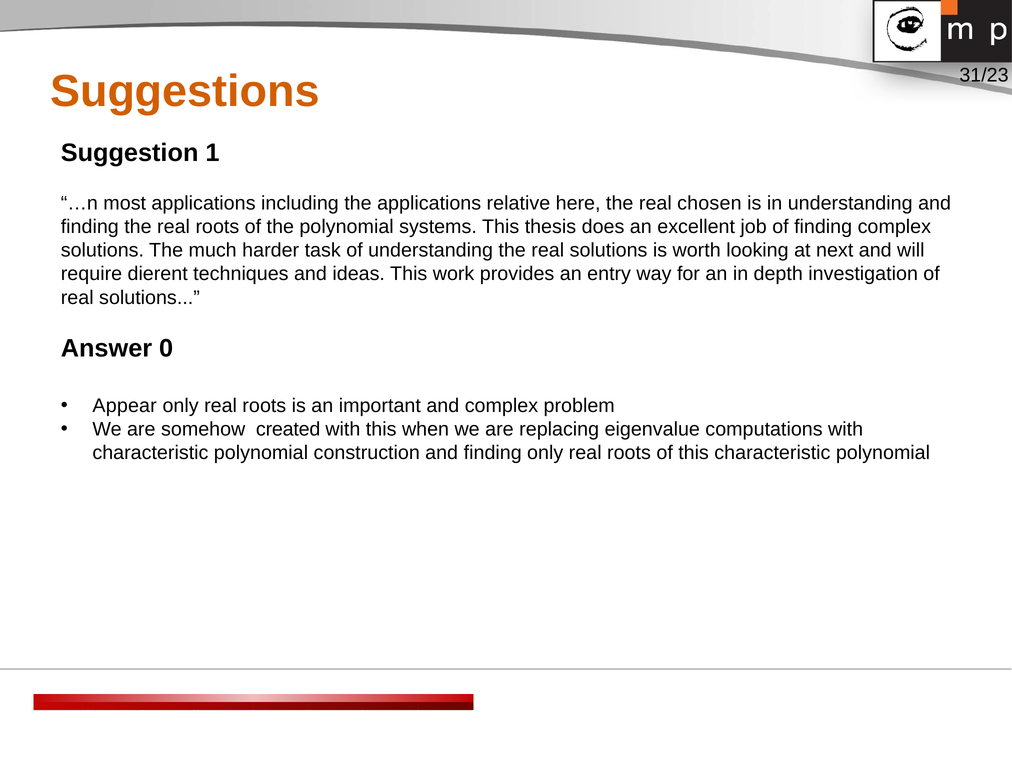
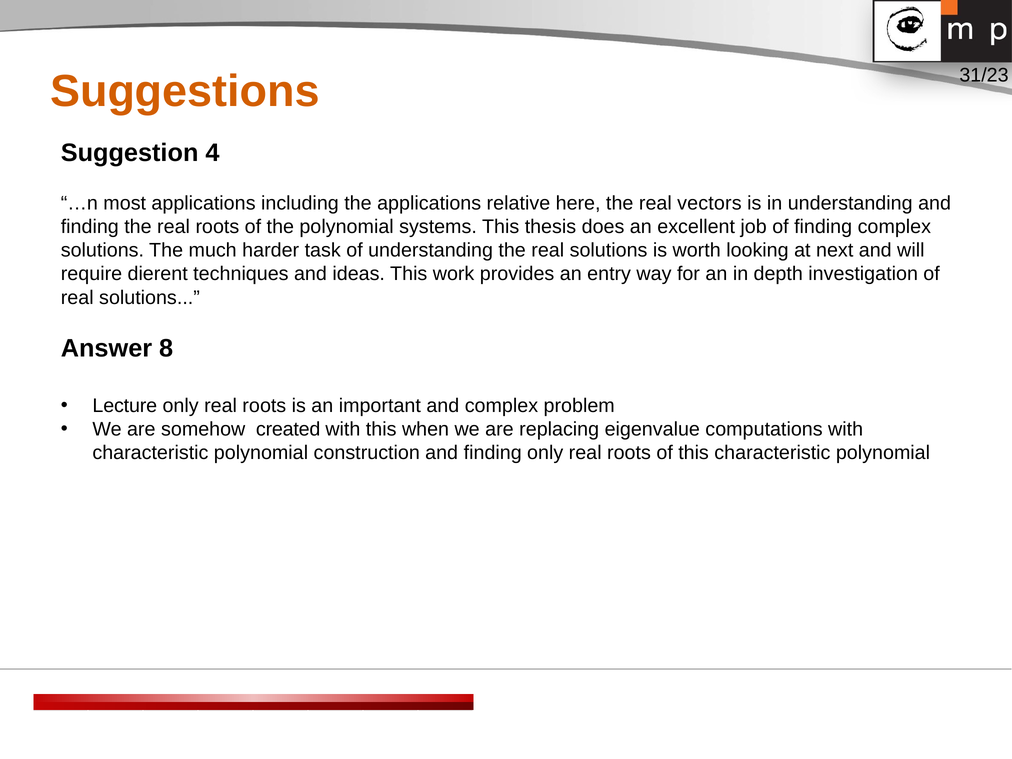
1: 1 -> 4
chosen: chosen -> vectors
0: 0 -> 8
Appear: Appear -> Lecture
